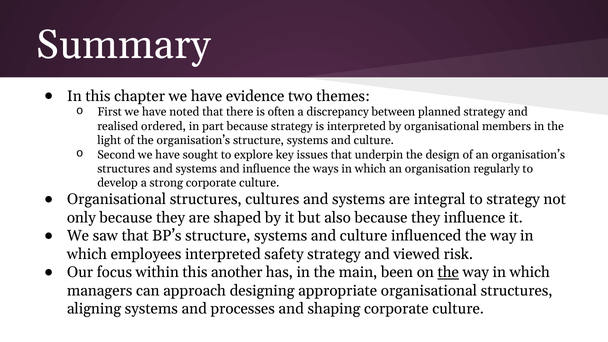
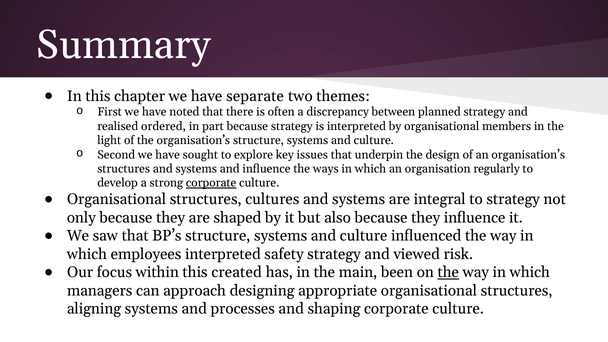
evidence: evidence -> separate
corporate at (211, 183) underline: none -> present
another: another -> created
